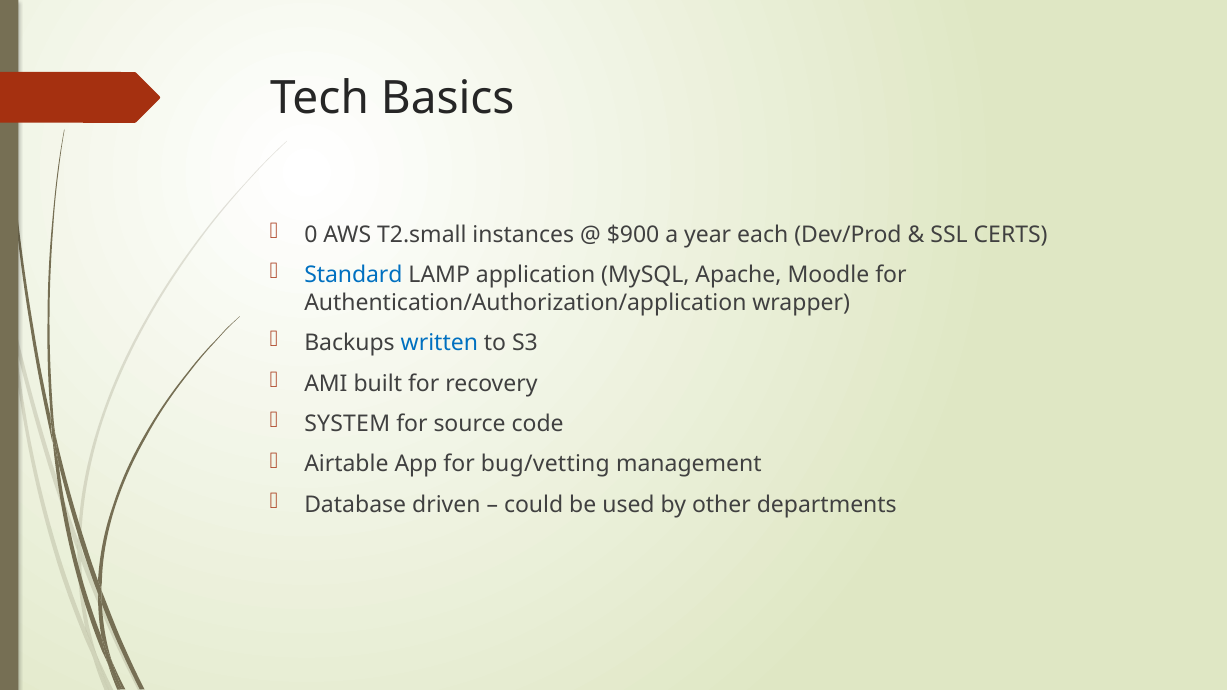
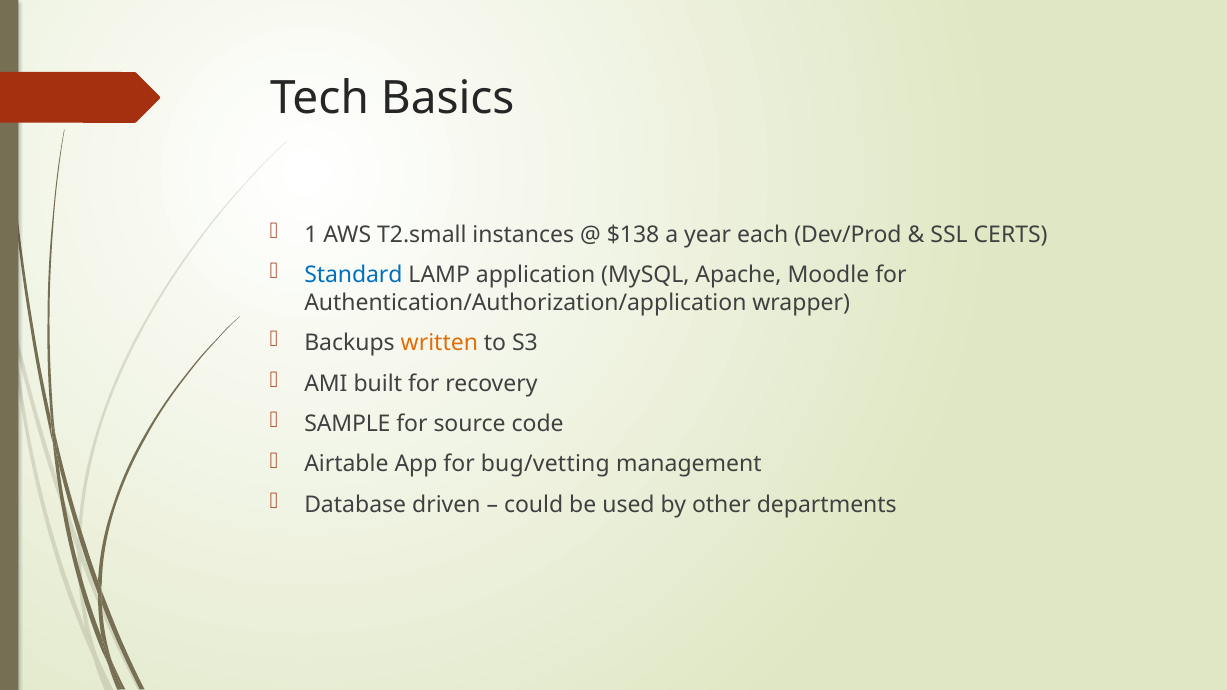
0: 0 -> 1
$900: $900 -> $138
written colour: blue -> orange
SYSTEM: SYSTEM -> SAMPLE
